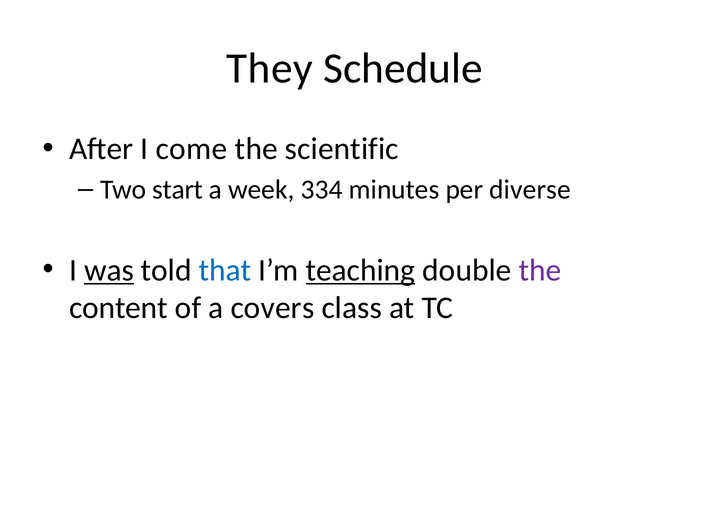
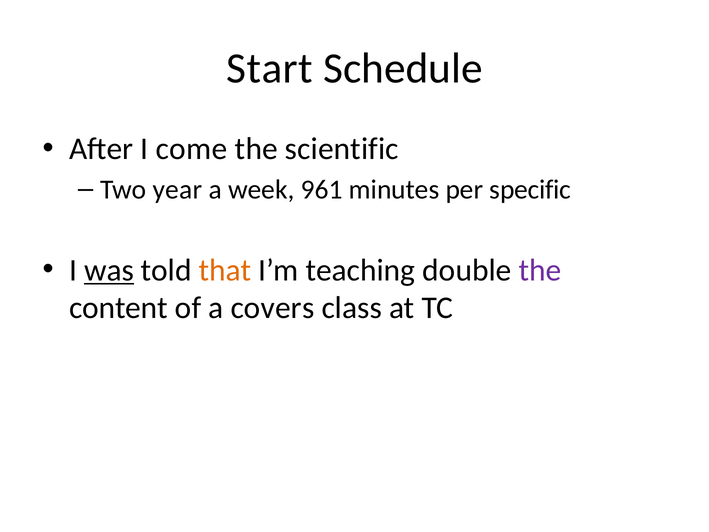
They: They -> Start
start: start -> year
334: 334 -> 961
diverse: diverse -> specific
that colour: blue -> orange
teaching underline: present -> none
